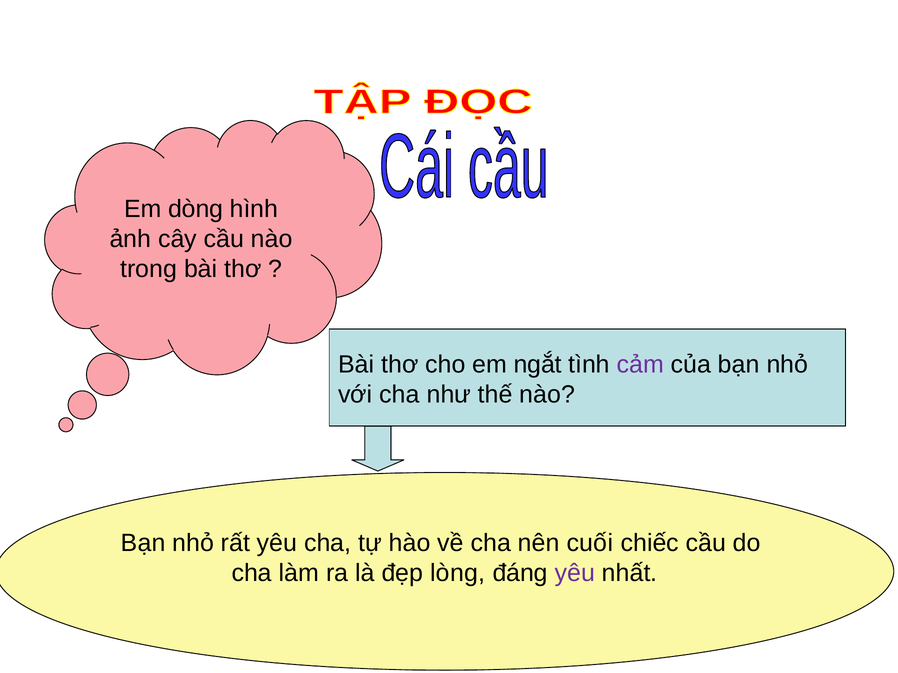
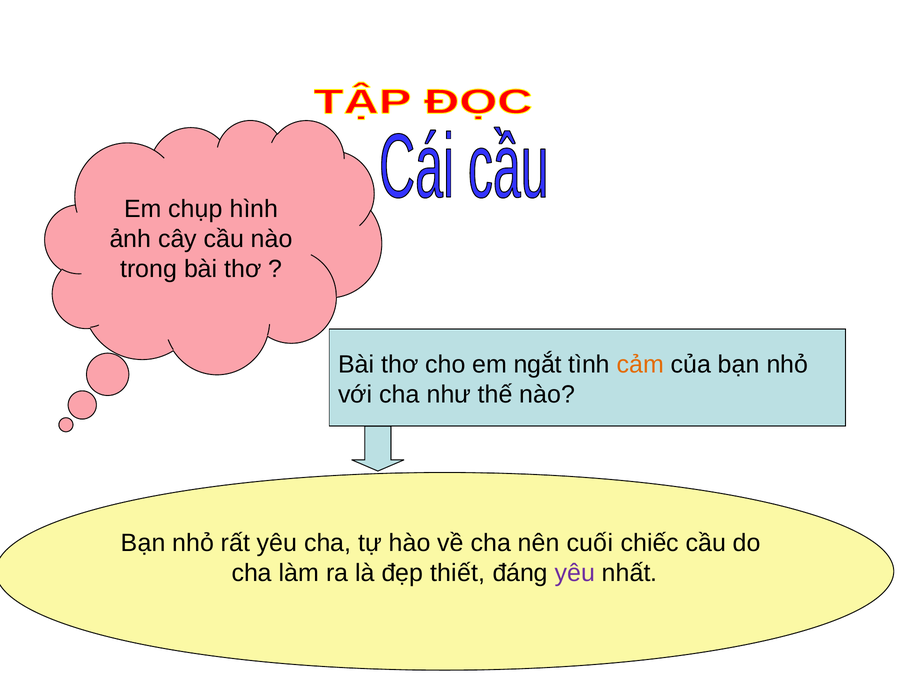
dòng: dòng -> chụp
cảm colour: purple -> orange
lòng: lòng -> thiết
